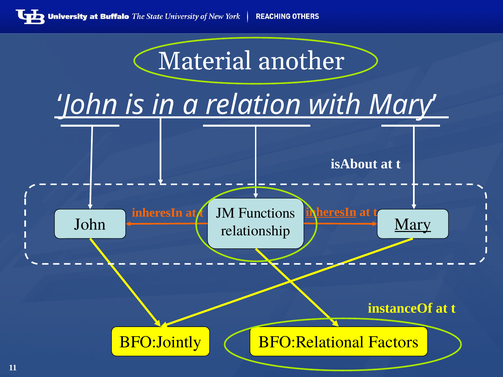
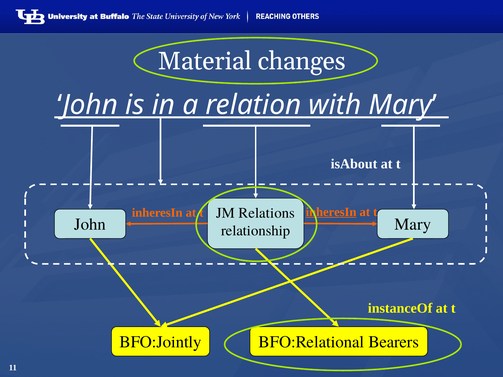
another: another -> changes
Functions: Functions -> Relations
Mary at (413, 224) underline: present -> none
Factors: Factors -> Bearers
